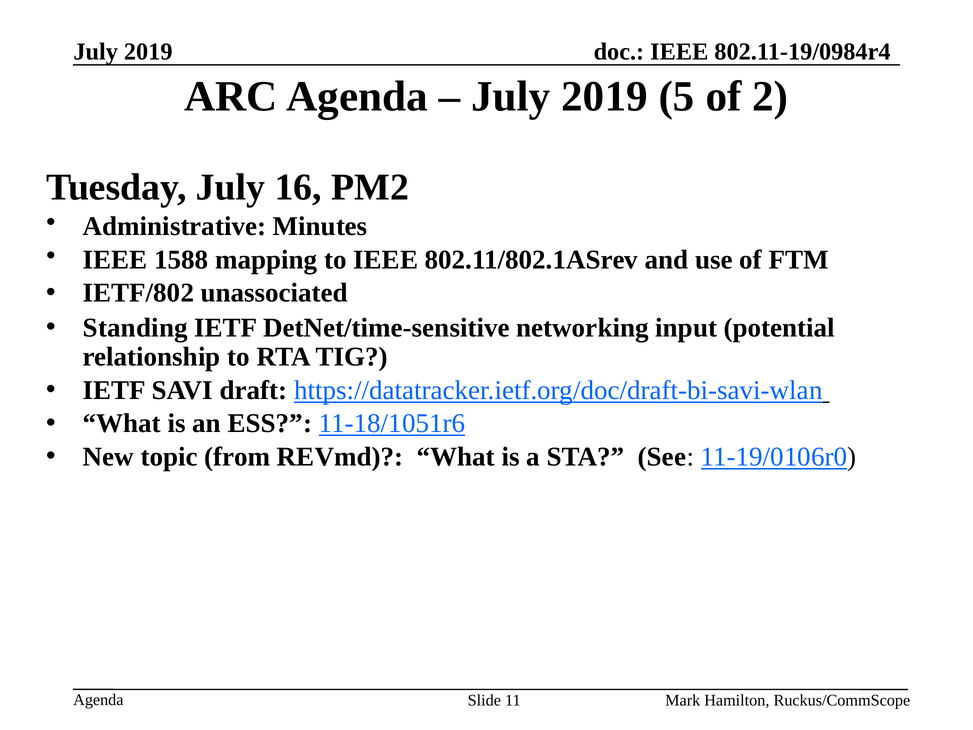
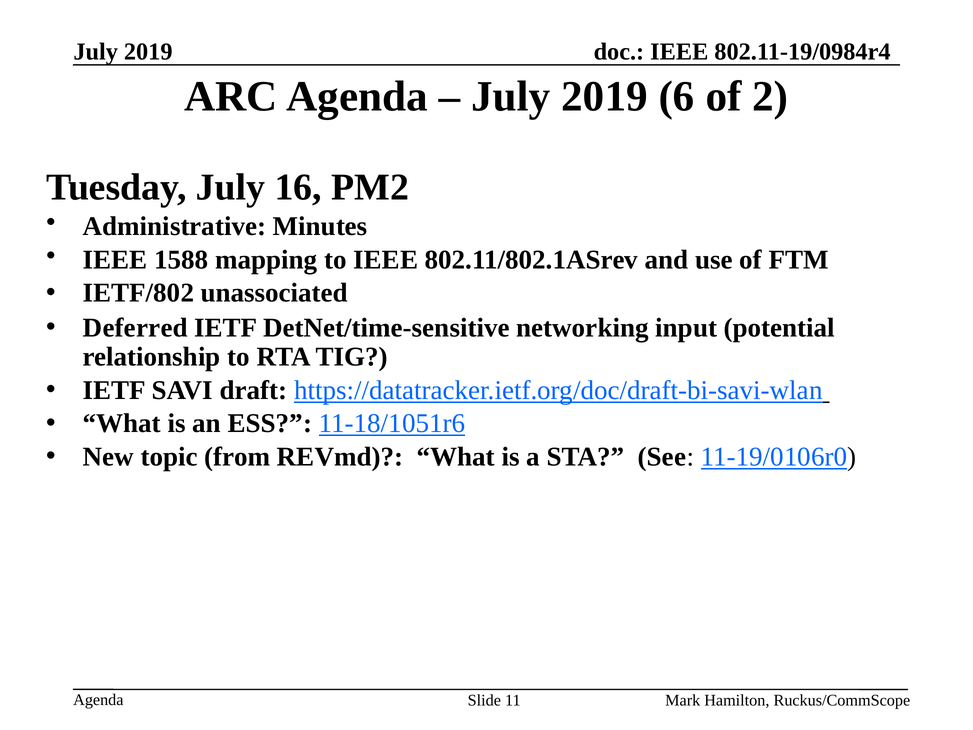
5: 5 -> 6
Standing: Standing -> Deferred
